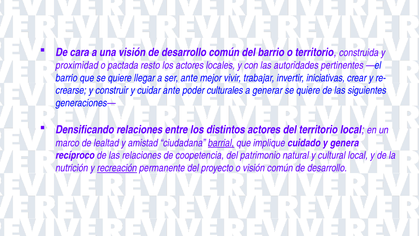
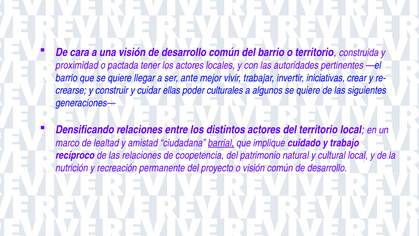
resto: resto -> tener
cuidar ante: ante -> ellas
generar: generar -> algunos
genera: genera -> trabajo
recreación underline: present -> none
